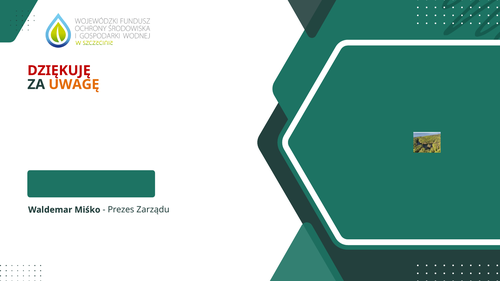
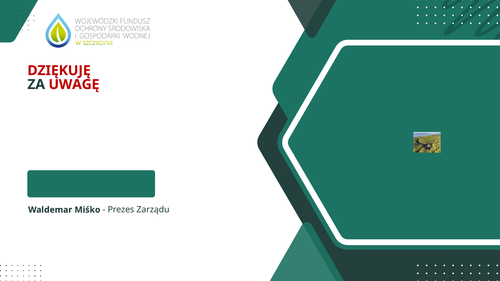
UWAGĘ colour: orange -> red
